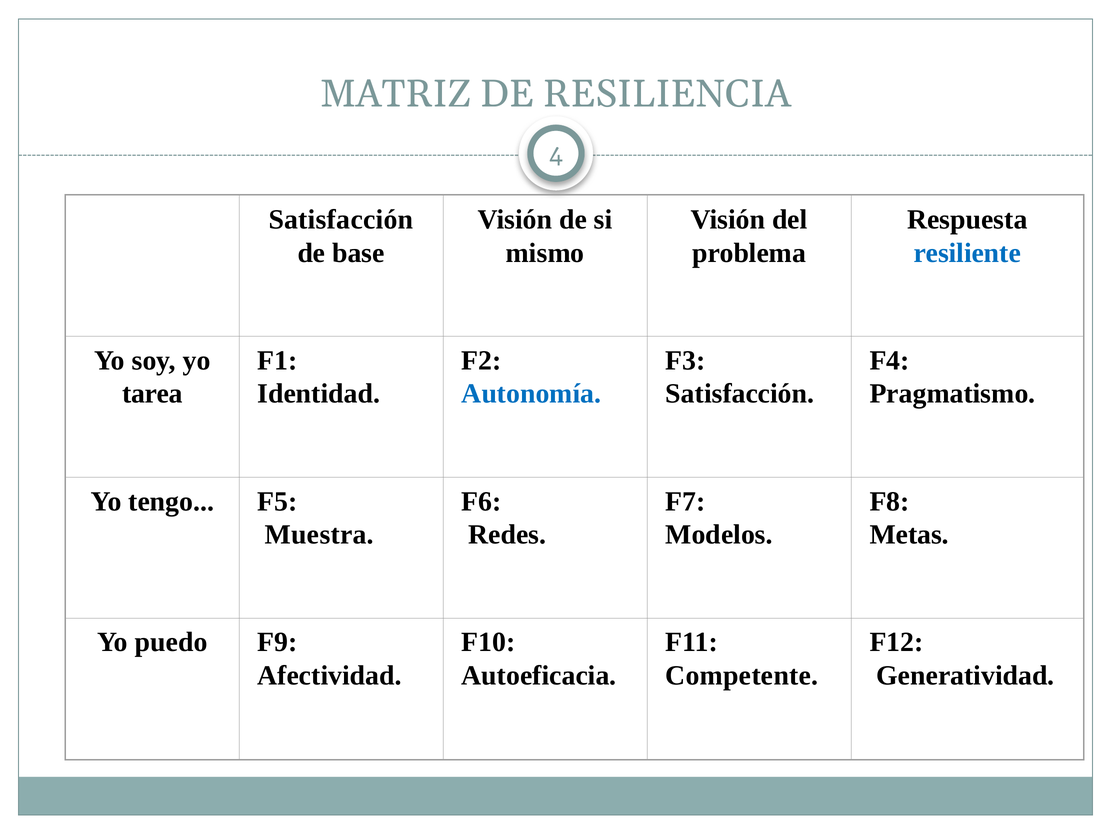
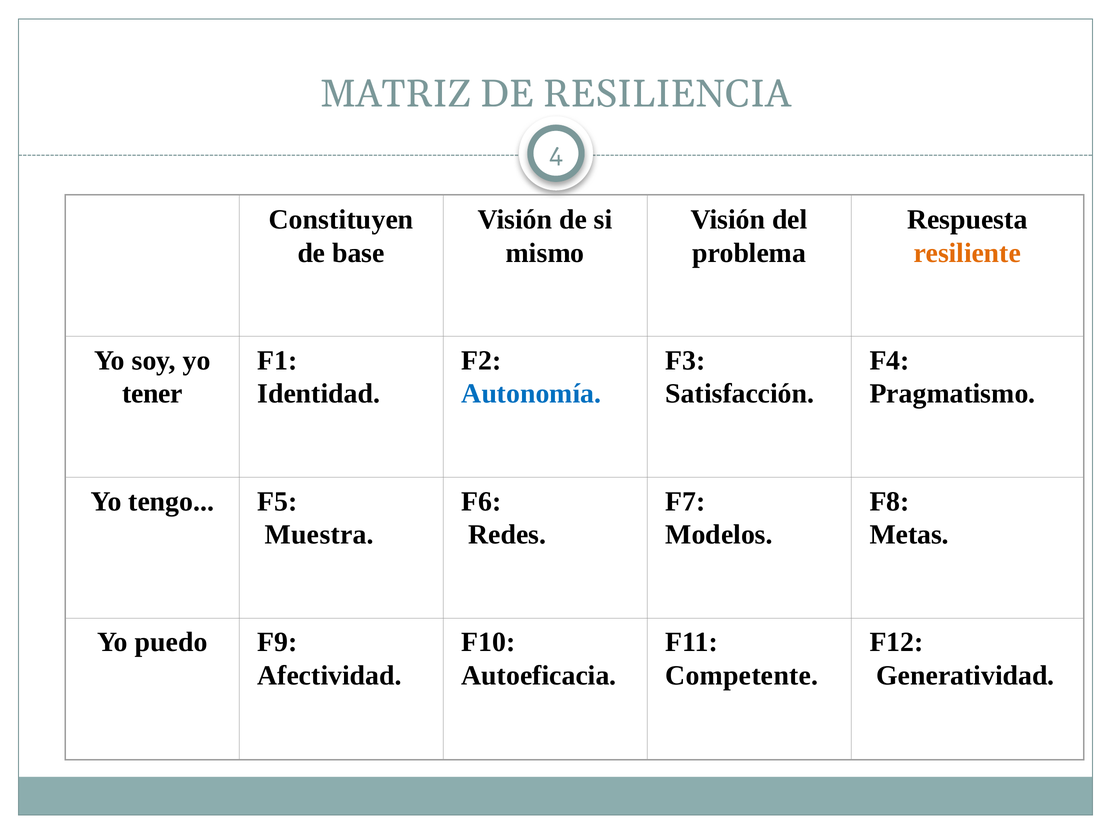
Satisfacción at (341, 220): Satisfacción -> Constituyen
resiliente colour: blue -> orange
tarea: tarea -> tener
